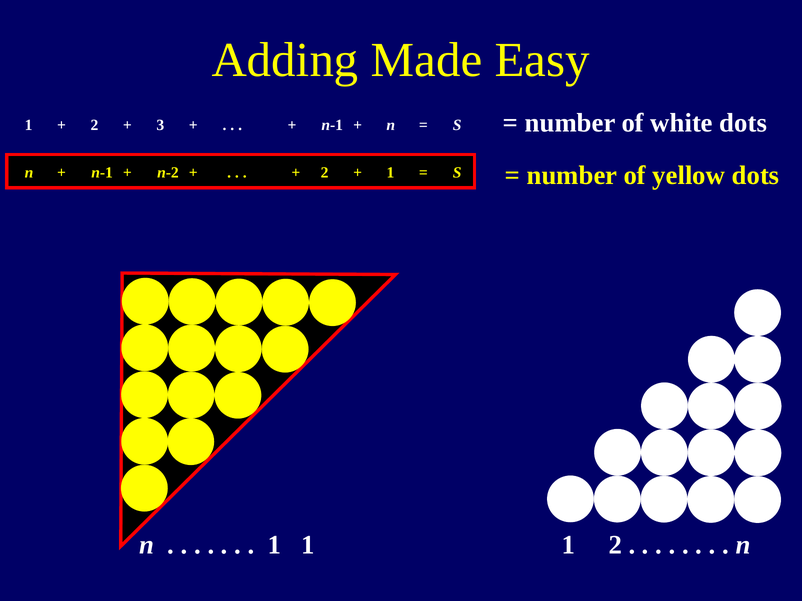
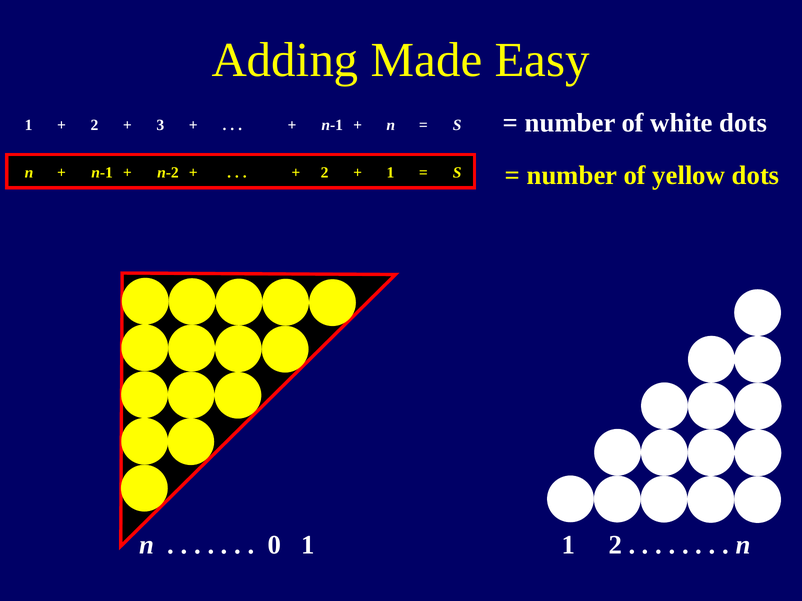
1 at (274, 545): 1 -> 0
